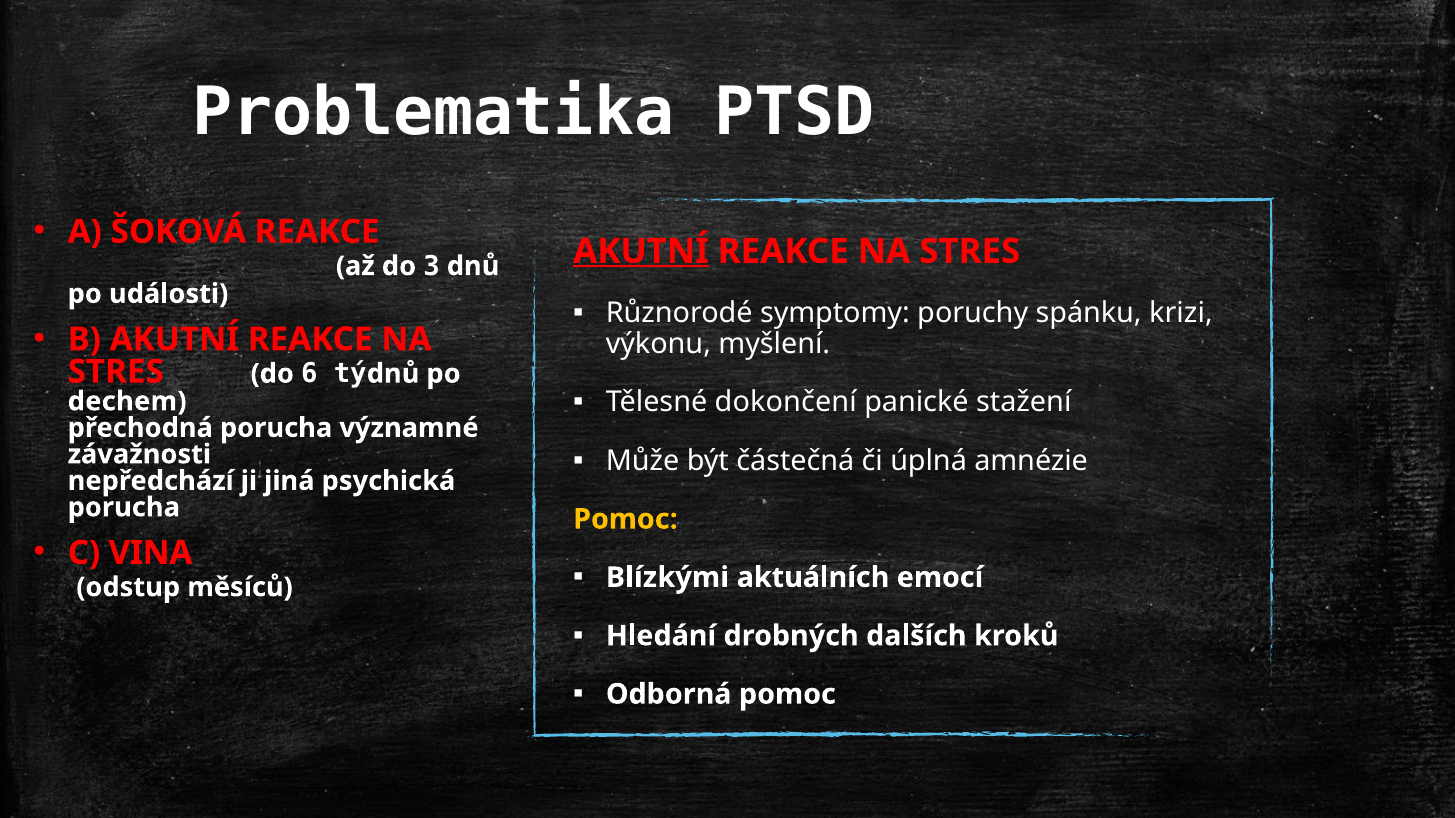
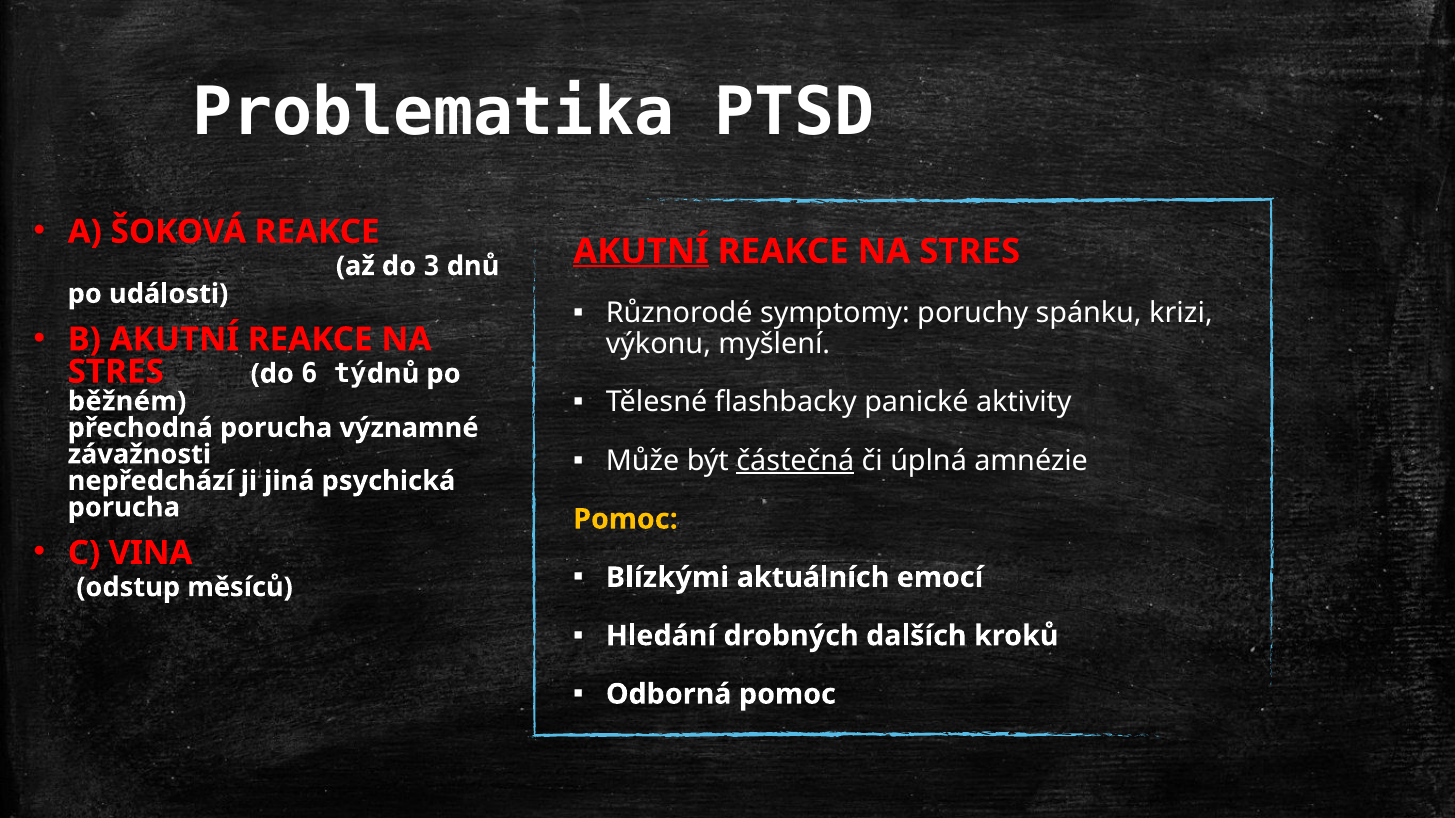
dokončení: dokončení -> flashbacky
stažení: stažení -> aktivity
dechem: dechem -> běžném
částečná underline: none -> present
